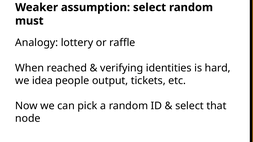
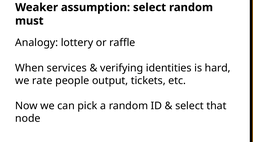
reached: reached -> services
idea: idea -> rate
